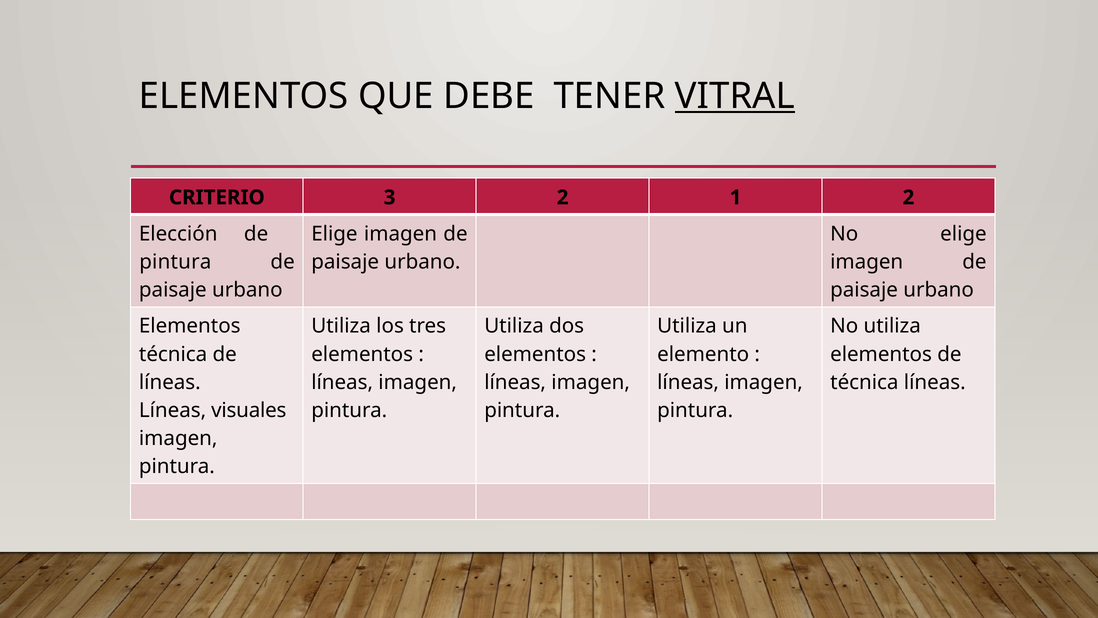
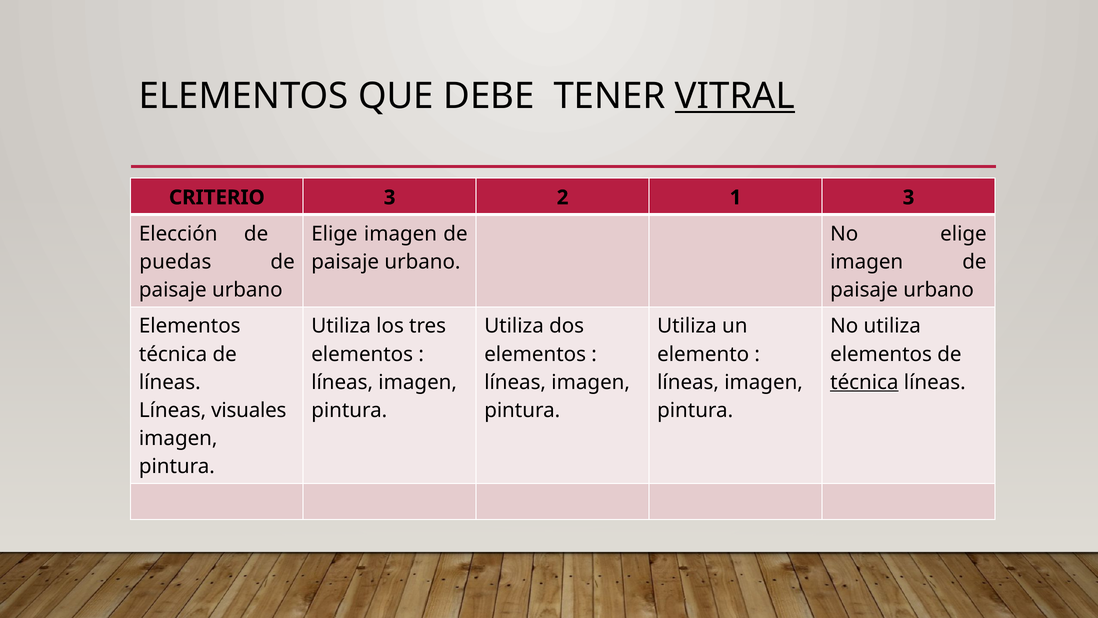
1 2: 2 -> 3
pintura at (175, 262): pintura -> puedas
técnica at (864, 382) underline: none -> present
